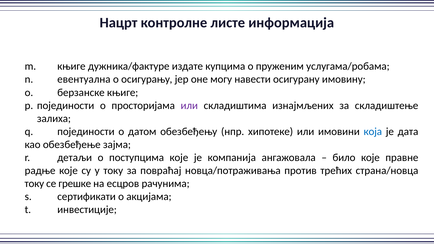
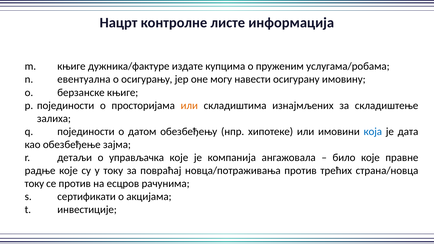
или at (189, 105) colour: purple -> orange
поступцима: поступцима -> управљачка
се грешке: грешке -> против
